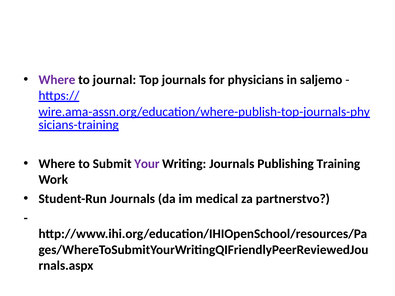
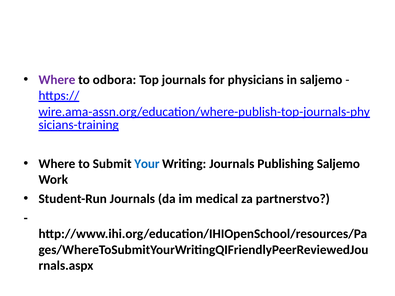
journal: journal -> odbora
Your colour: purple -> blue
Publishing Training: Training -> Saljemo
